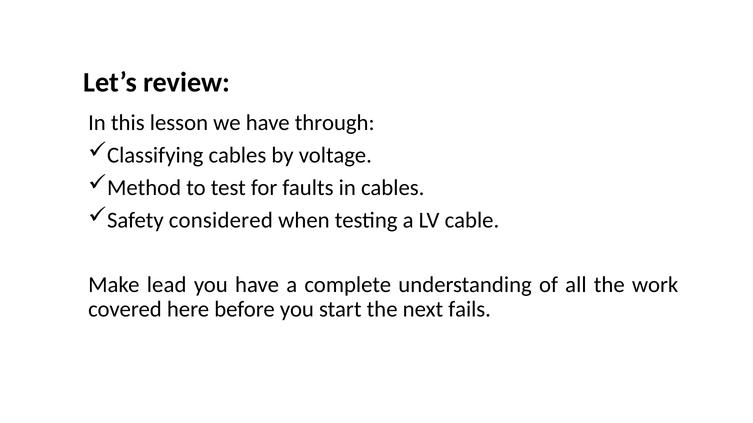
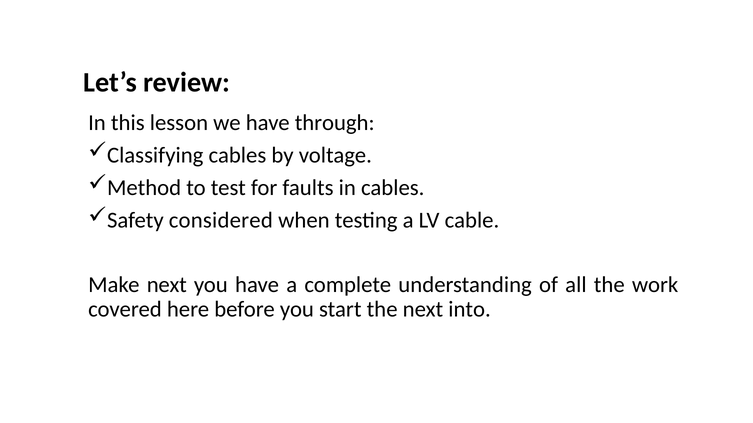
Make lead: lead -> next
fails: fails -> into
